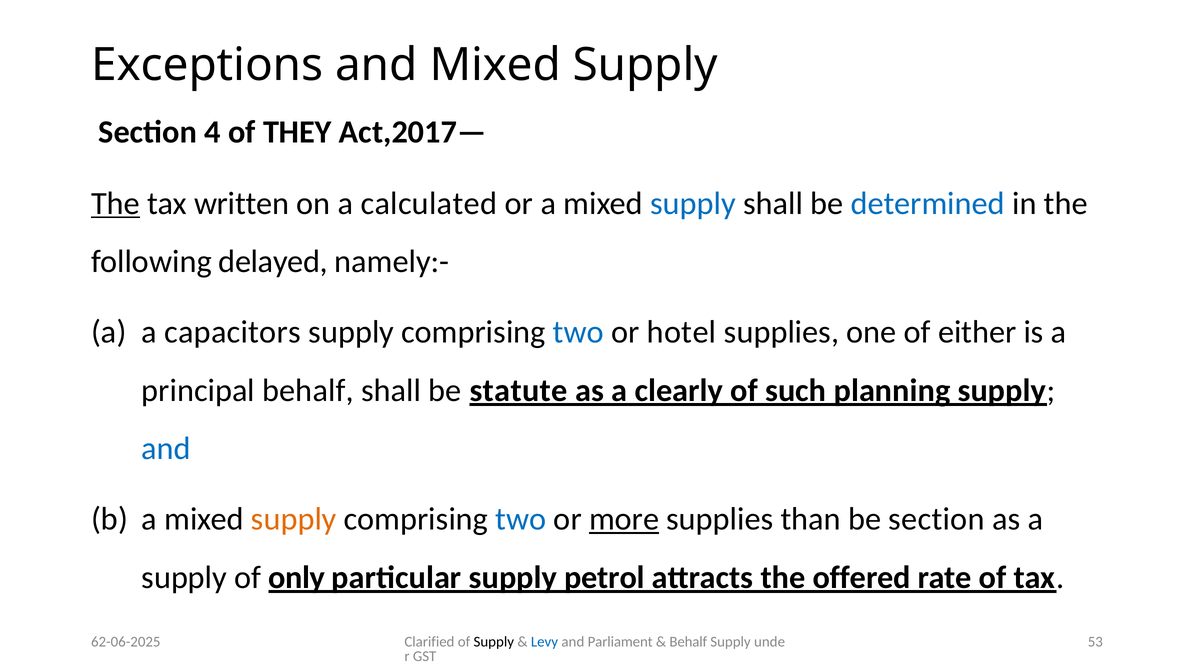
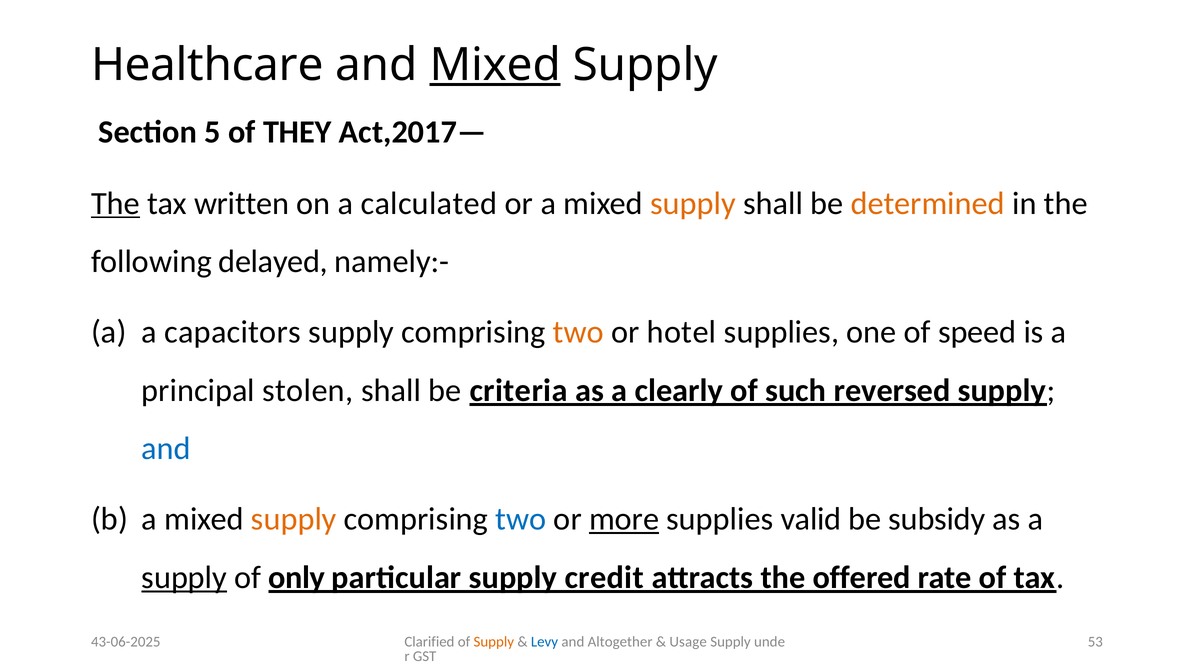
Exceptions: Exceptions -> Healthcare
Mixed at (495, 65) underline: none -> present
4: 4 -> 5
supply at (693, 203) colour: blue -> orange
determined colour: blue -> orange
two at (578, 332) colour: blue -> orange
either: either -> speed
principal behalf: behalf -> stolen
statute: statute -> criteria
planning: planning -> reversed
than: than -> valid
be section: section -> subsidy
supply at (184, 577) underline: none -> present
petrol: petrol -> credit
Supply at (494, 641) colour: black -> orange
Parliament: Parliament -> Altogether
Behalf at (688, 641): Behalf -> Usage
62-06-2025: 62-06-2025 -> 43-06-2025
